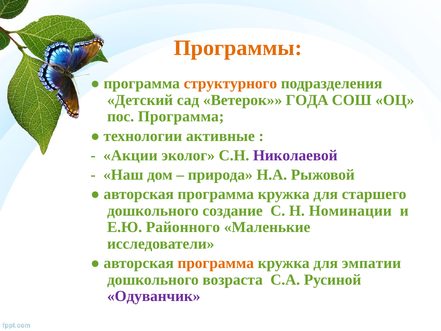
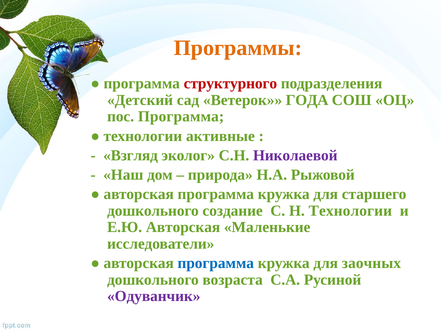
структурного colour: orange -> red
Акции: Акции -> Взгляд
Н Номинации: Номинации -> Технологии
Е.Ю Районного: Районного -> Авторская
программа at (216, 263) colour: orange -> blue
эмпатии: эмпатии -> заочных
